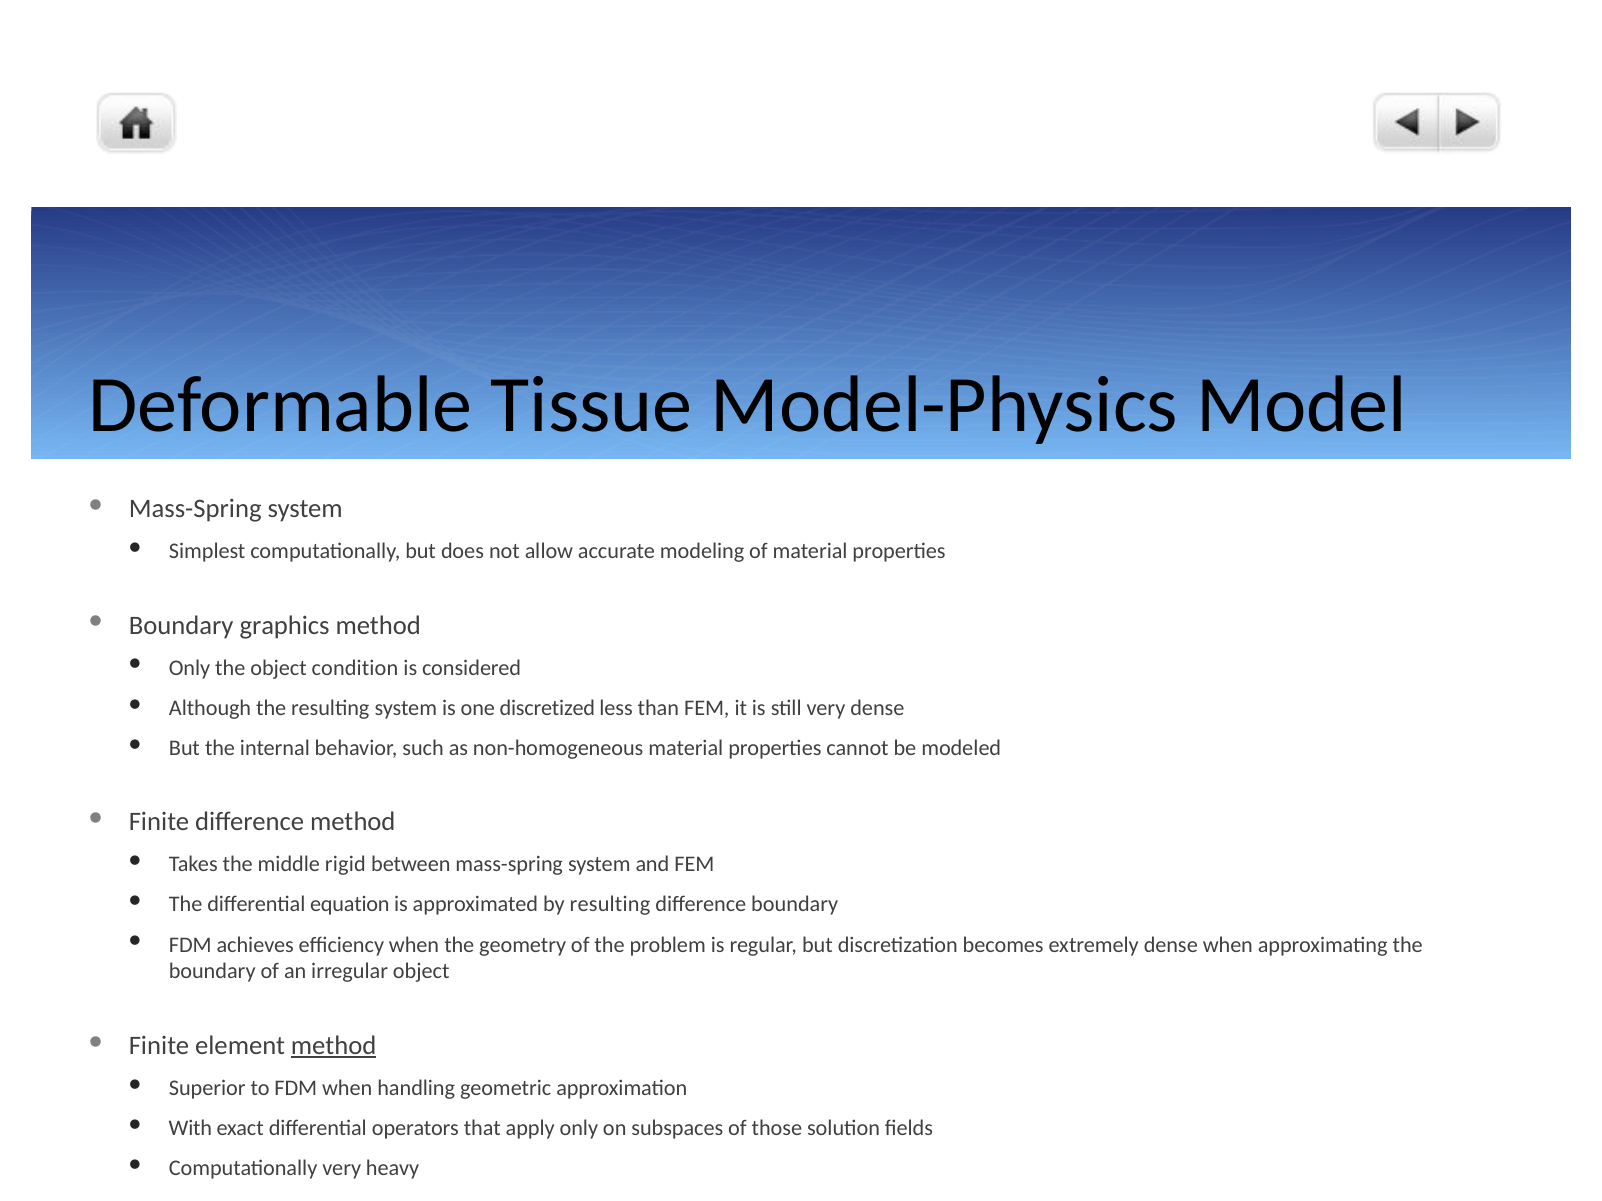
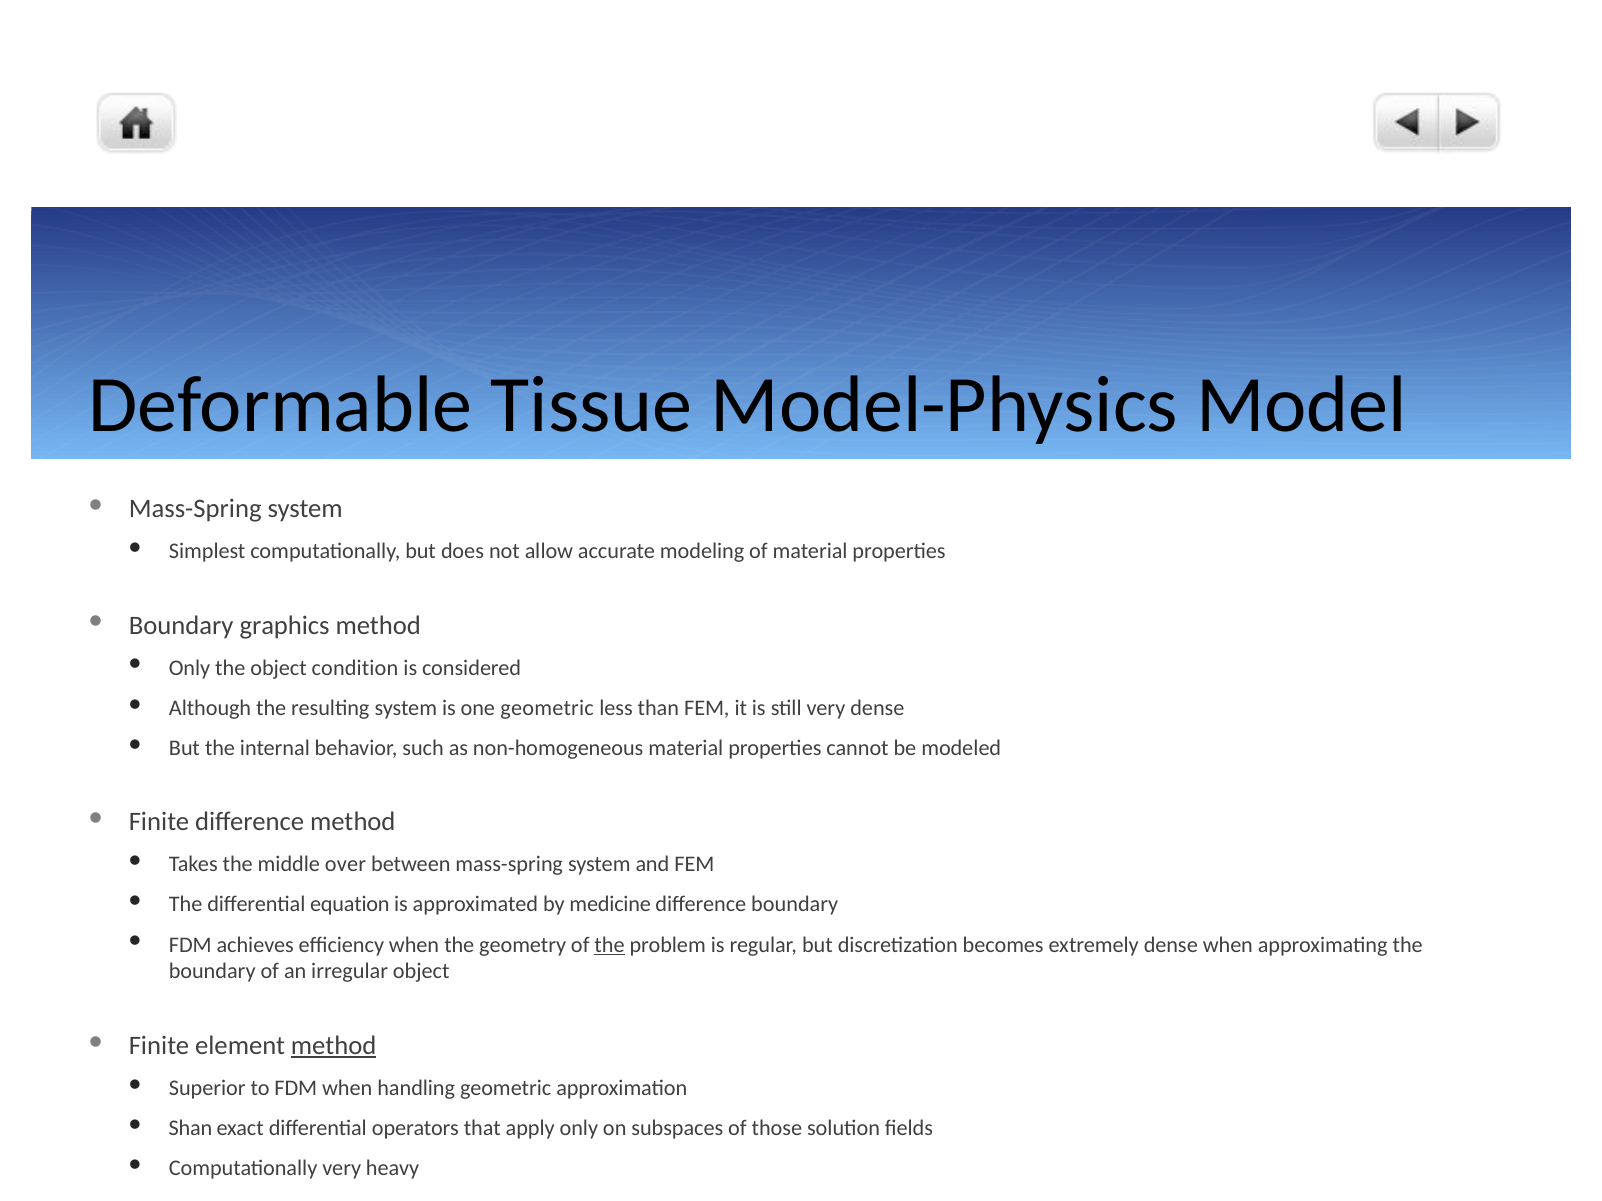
one discretized: discretized -> geometric
rigid: rigid -> over
by resulting: resulting -> medicine
the at (610, 945) underline: none -> present
With: With -> Shan
